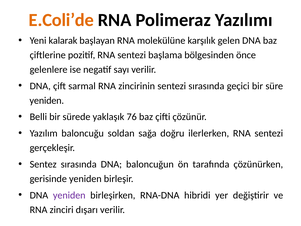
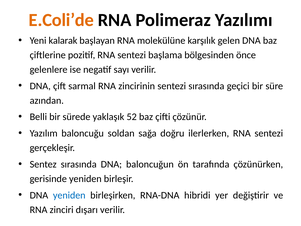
yeniden at (47, 100): yeniden -> azından
76: 76 -> 52
yeniden at (69, 195) colour: purple -> blue
